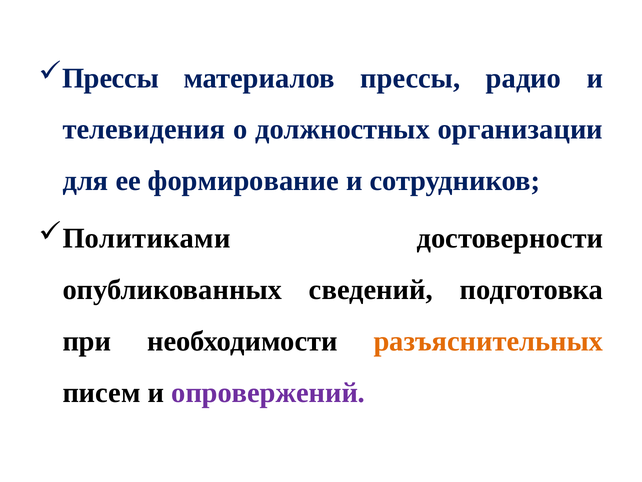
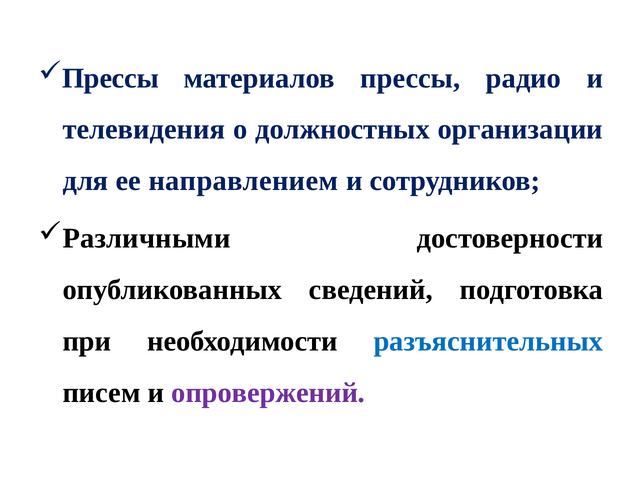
формирование: формирование -> направлением
Политиками: Политиками -> Различными
разъяснительных colour: orange -> blue
